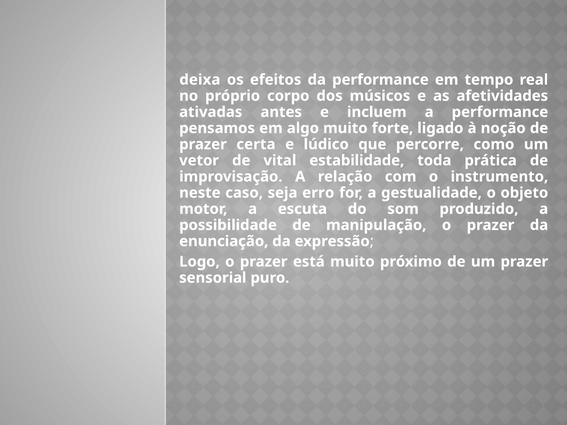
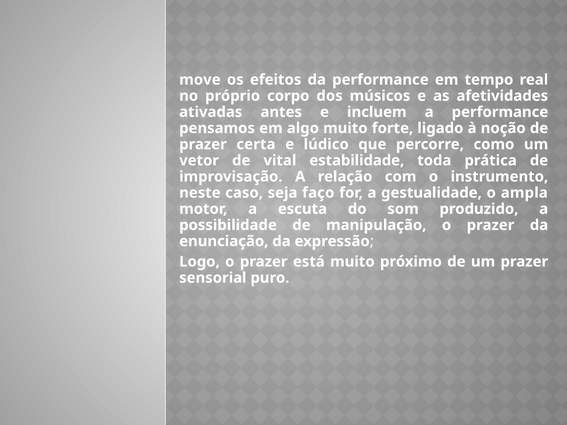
deixa: deixa -> move
erro: erro -> faço
objeto: objeto -> ampla
